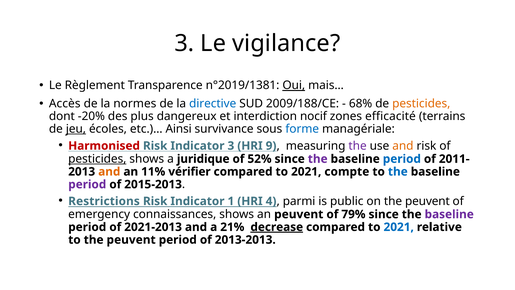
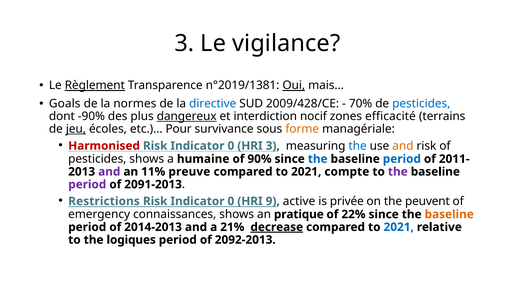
Règlement underline: none -> present
Accès: Accès -> Goals
2009/188/CE: 2009/188/CE -> 2009/428/CE
68%: 68% -> 70%
pesticides at (421, 103) colour: orange -> blue
-20%: -20% -> -90%
dangereux underline: none -> present
Ainsi: Ainsi -> Pour
forme colour: blue -> orange
3 at (231, 146): 3 -> 0
HRI 9: 9 -> 3
the at (358, 146) colour: purple -> blue
pesticides at (97, 159) underline: present -> none
juridique: juridique -> humaine
52%: 52% -> 90%
the at (318, 159) colour: purple -> blue
and at (109, 171) colour: orange -> purple
vérifier: vérifier -> preuve
the at (398, 171) colour: blue -> purple
2015-2013: 2015-2013 -> 2091-2013
1 at (231, 201): 1 -> 0
4: 4 -> 9
parmi: parmi -> active
public: public -> privée
an peuvent: peuvent -> pratique
79%: 79% -> 22%
baseline at (449, 214) colour: purple -> orange
2021-2013: 2021-2013 -> 2014-2013
to the peuvent: peuvent -> logiques
2013-2013: 2013-2013 -> 2092-2013
